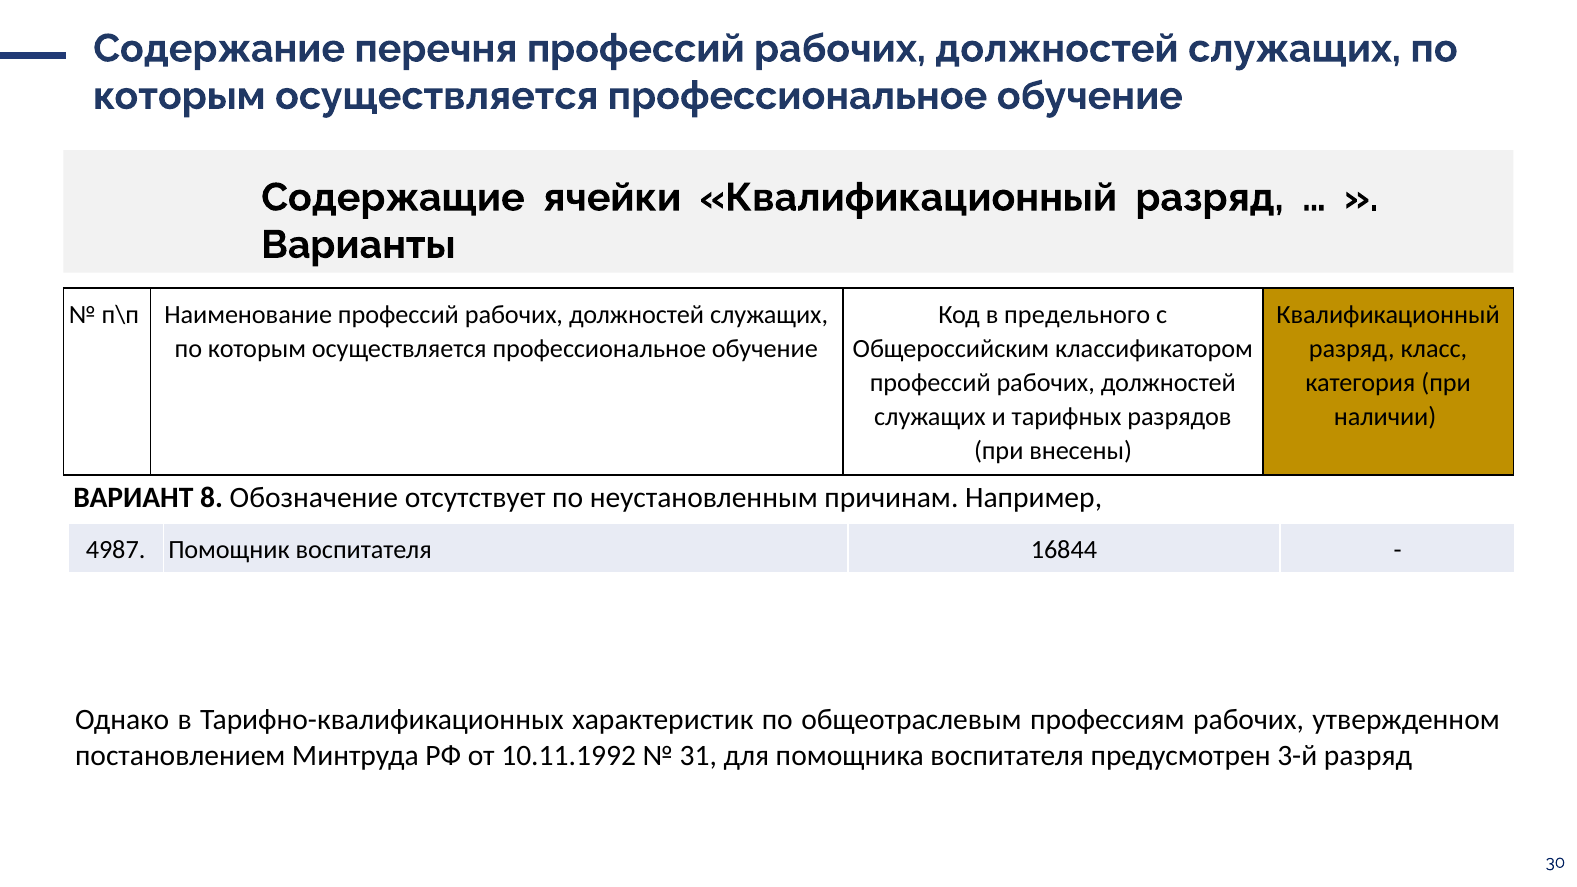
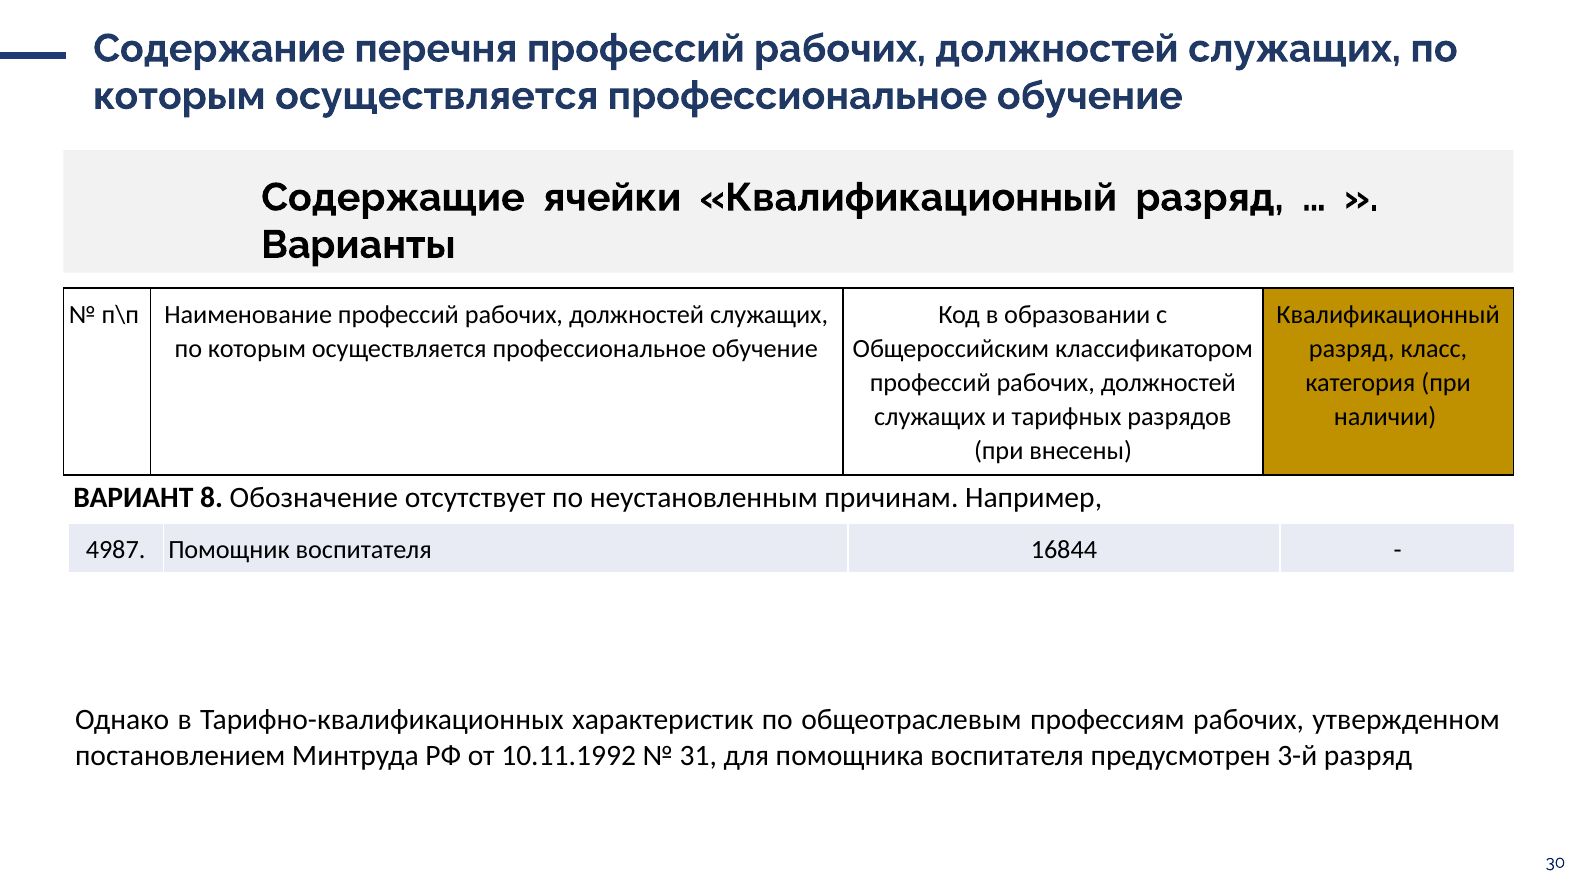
предельного: предельного -> образовании
